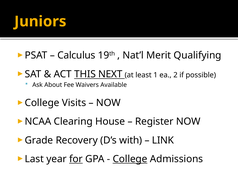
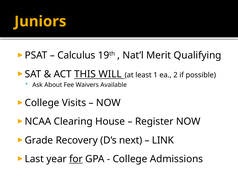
NEXT: NEXT -> WILL
with: with -> next
College at (130, 159) underline: present -> none
